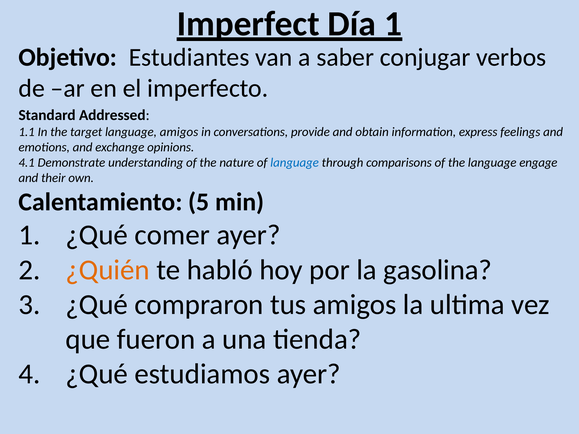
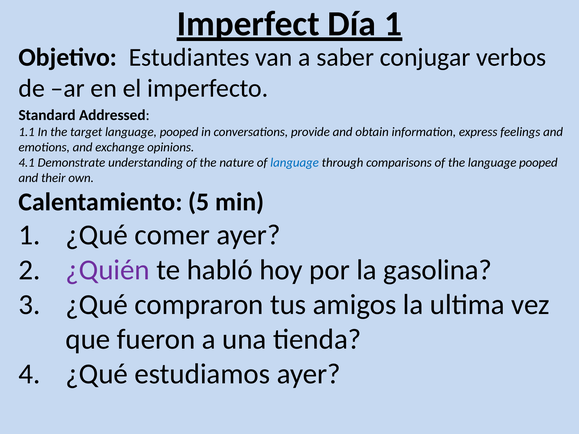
target language amigos: amigos -> pooped
the language engage: engage -> pooped
¿Quién colour: orange -> purple
